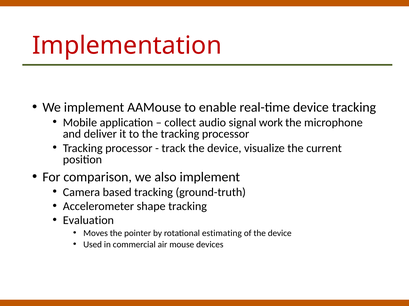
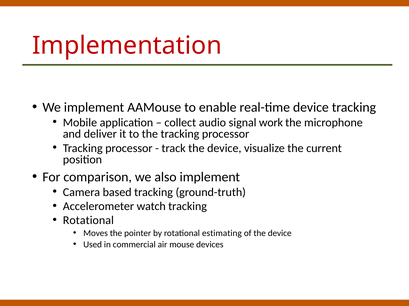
shape: shape -> watch
Evaluation at (88, 221): Evaluation -> Rotational
